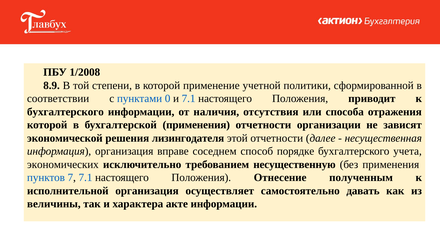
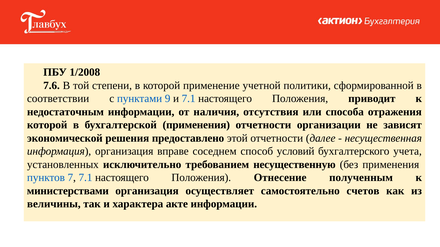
8.9: 8.9 -> 7.6
0: 0 -> 9
бухгалтерского at (65, 112): бухгалтерского -> недостаточным
лизингодателя: лизингодателя -> предоставлено
порядке: порядке -> условий
экономических: экономических -> установленных
исполнительной: исполнительной -> министерствами
давать: давать -> счетов
